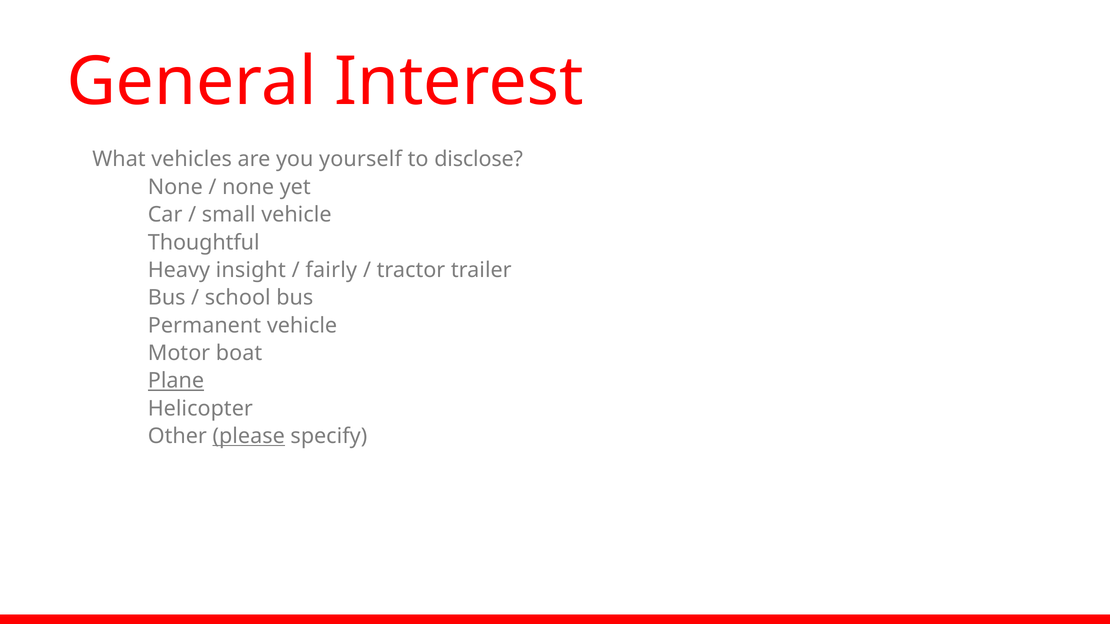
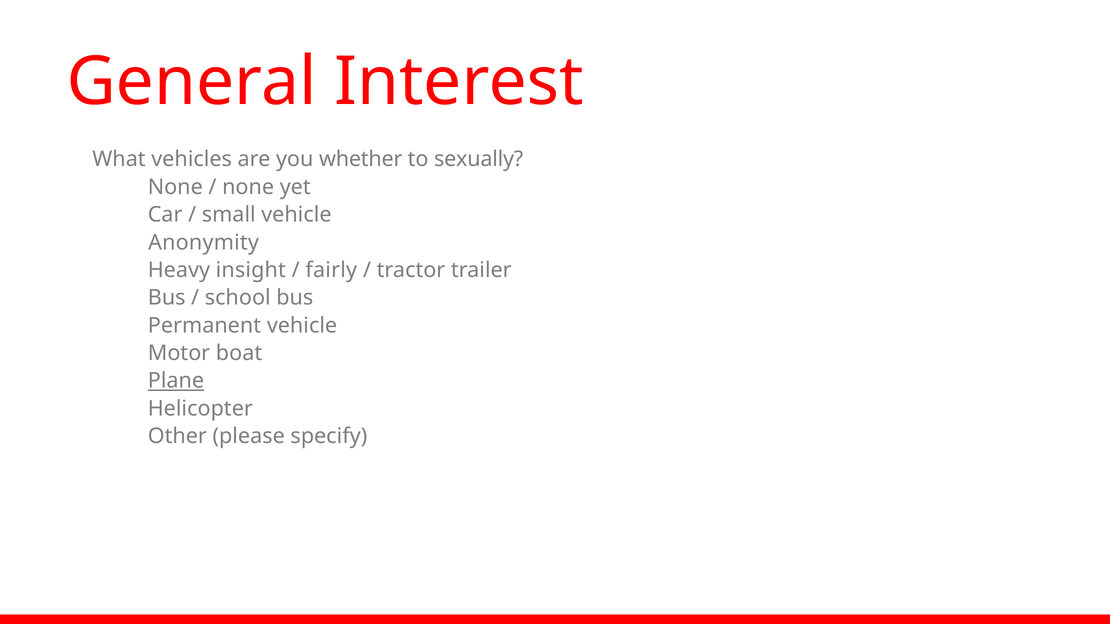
yourself: yourself -> whether
disclose: disclose -> sexually
Thoughtful: Thoughtful -> Anonymity
please underline: present -> none
